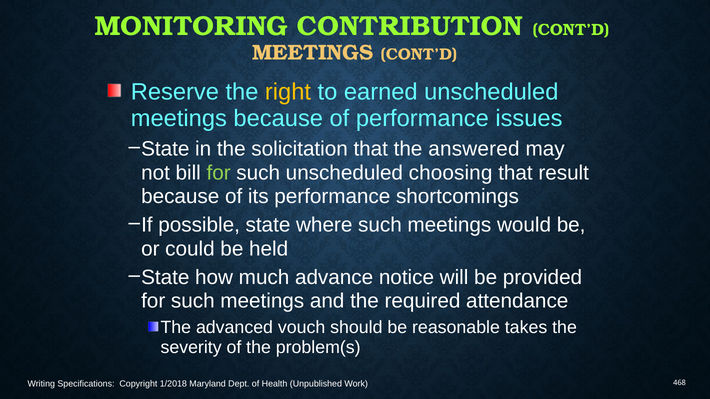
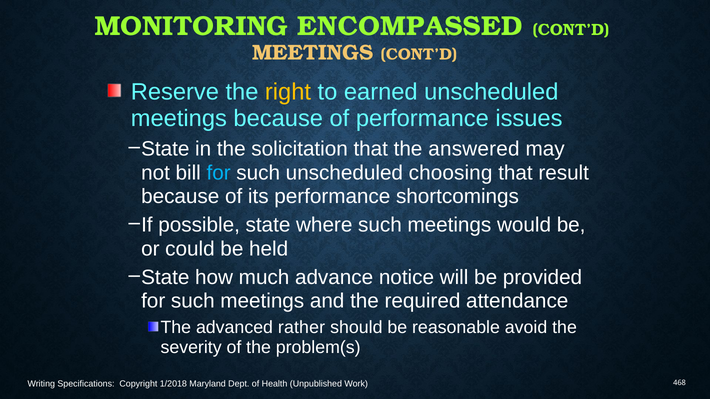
CONTRIBUTION: CONTRIBUTION -> ENCOMPASSED
for at (219, 173) colour: light green -> light blue
vouch: vouch -> rather
takes: takes -> avoid
